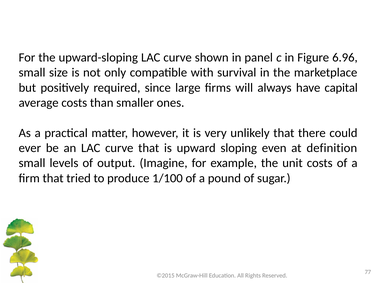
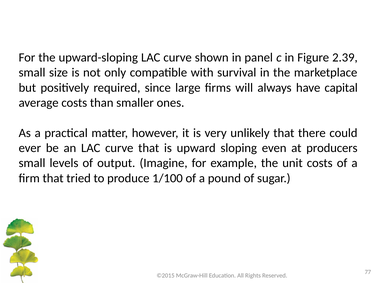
6.96: 6.96 -> 2.39
definition: definition -> producers
